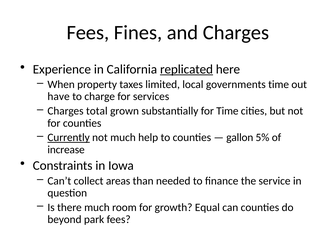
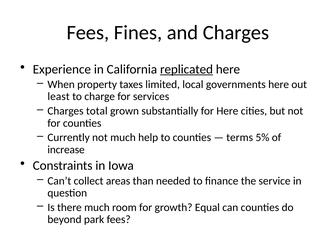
governments time: time -> here
have: have -> least
for Time: Time -> Here
Currently underline: present -> none
gallon: gallon -> terms
